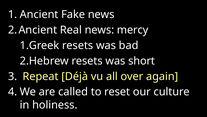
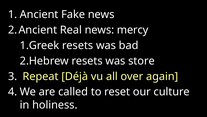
short: short -> store
